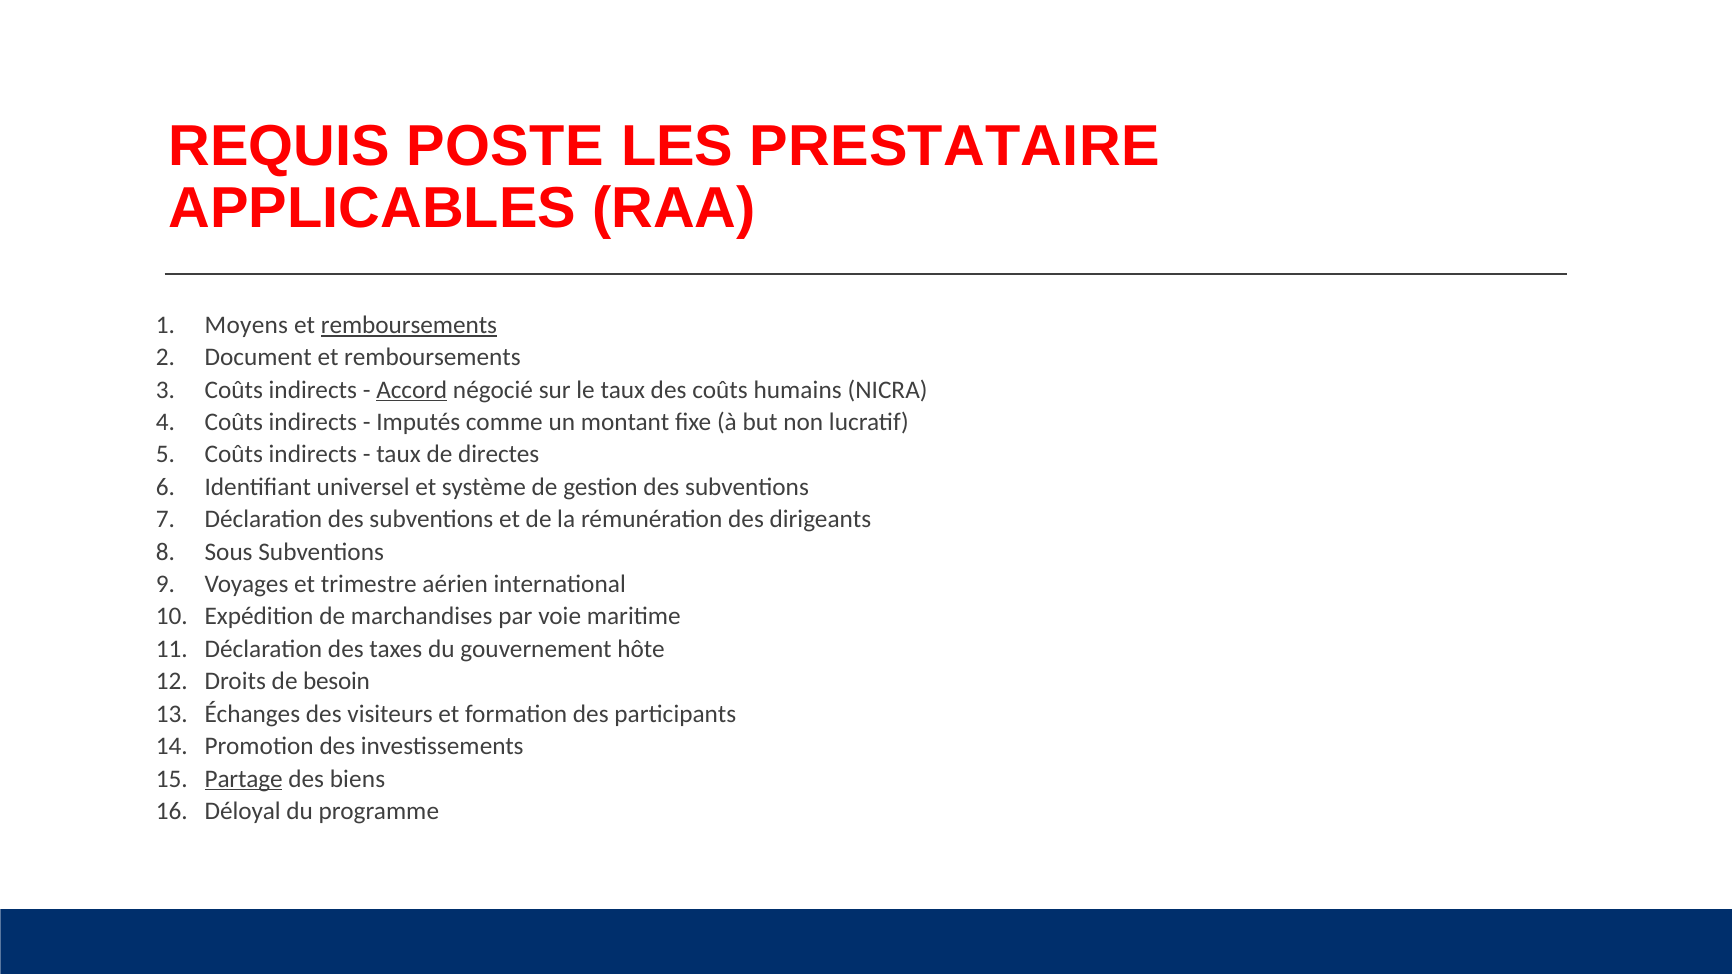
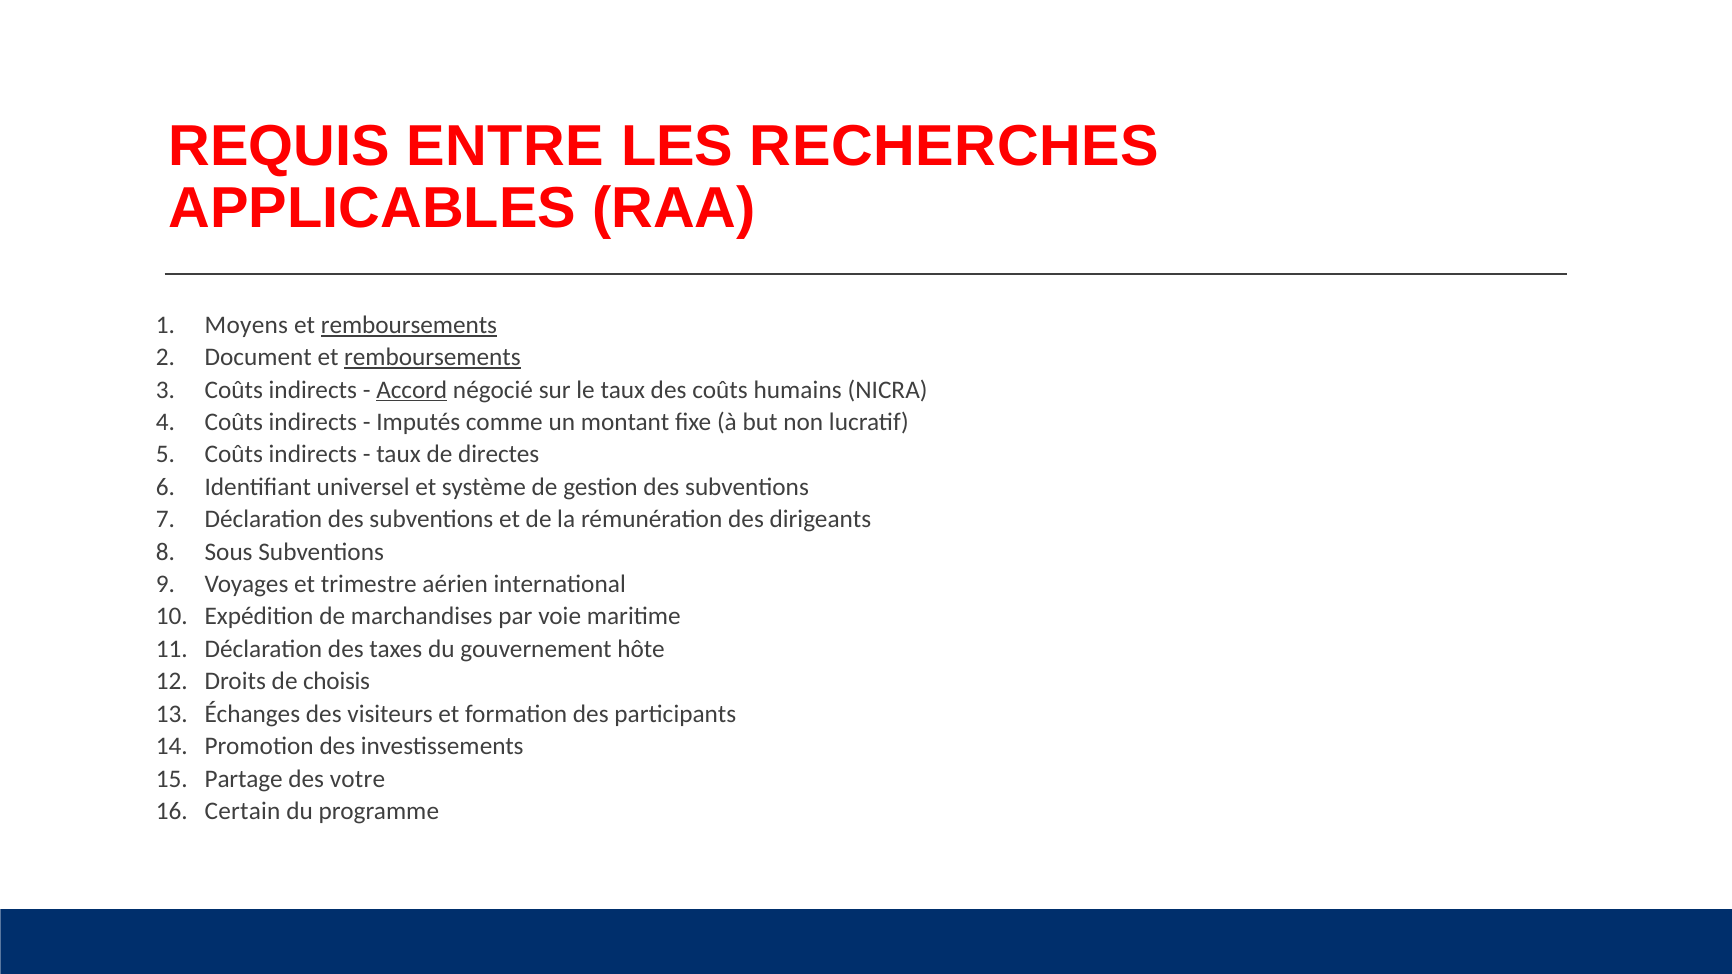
POSTE: POSTE -> ENTRE
PRESTATAIRE: PRESTATAIRE -> RECHERCHES
remboursements at (432, 357) underline: none -> present
besoin: besoin -> choisis
Partage underline: present -> none
biens: biens -> votre
Déloyal: Déloyal -> Certain
